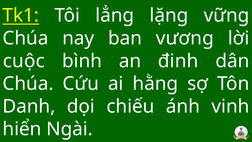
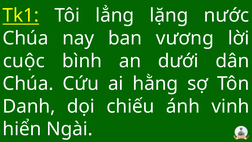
vững: vững -> nước
đinh: đinh -> dưới
